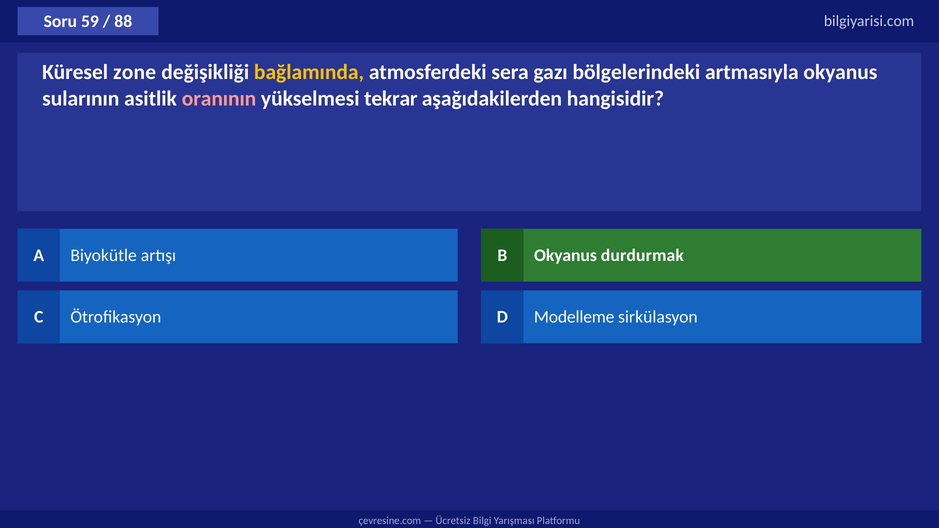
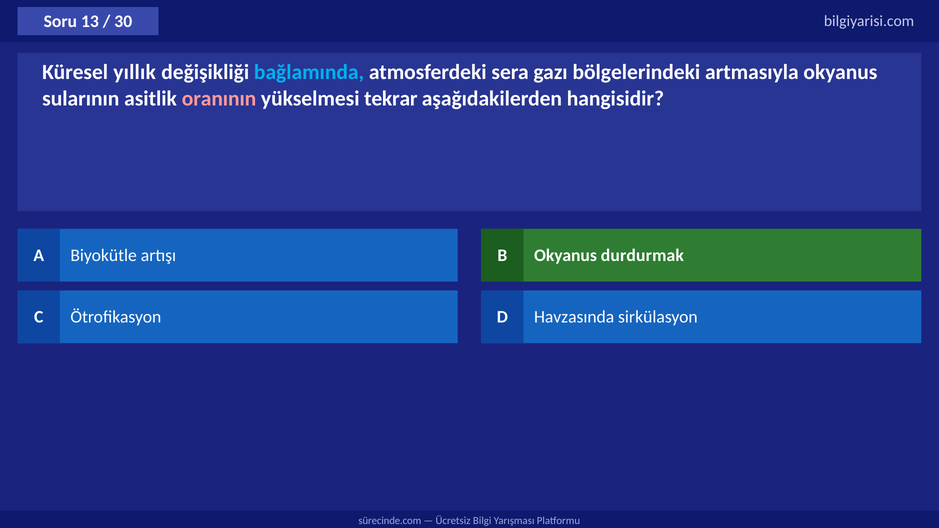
59: 59 -> 13
88: 88 -> 30
zone: zone -> yıllık
bağlamında colour: yellow -> light blue
Modelleme: Modelleme -> Havzasında
çevresine.com: çevresine.com -> sürecinde.com
